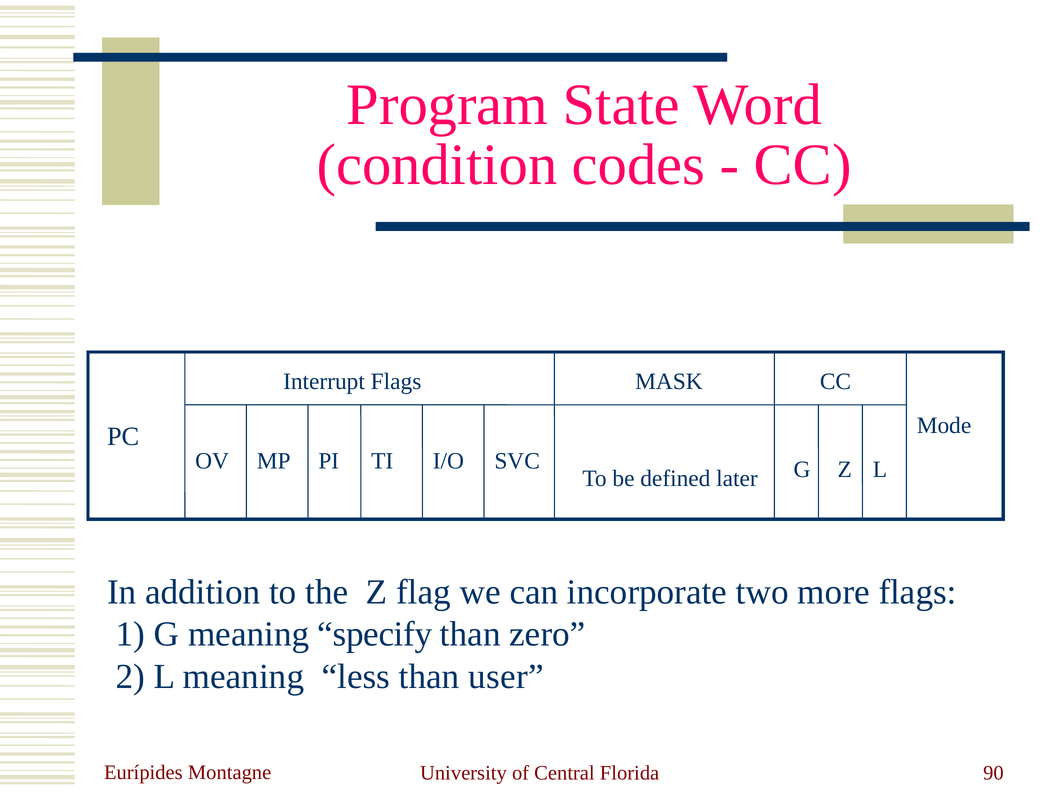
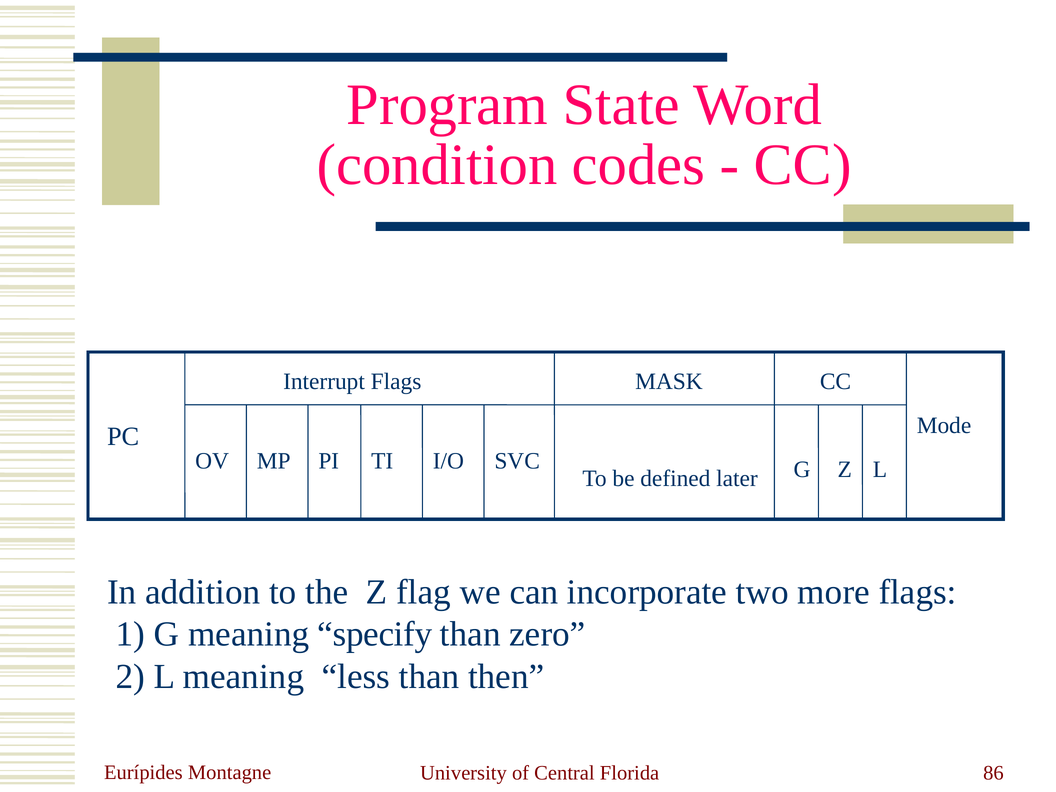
user: user -> then
90: 90 -> 86
